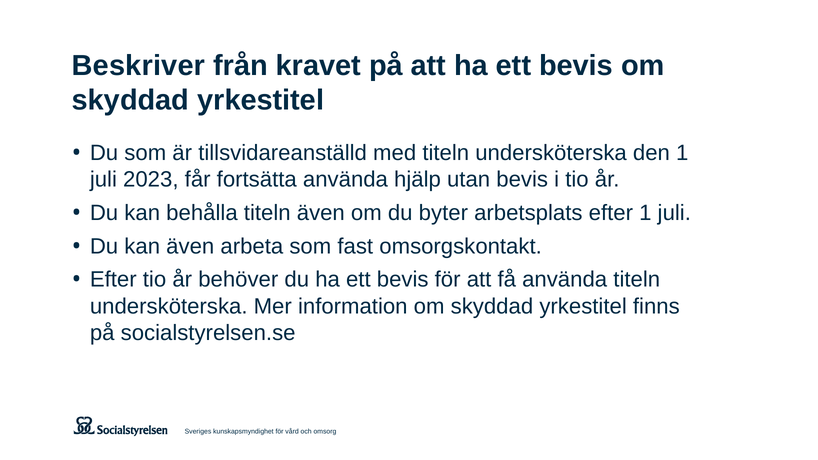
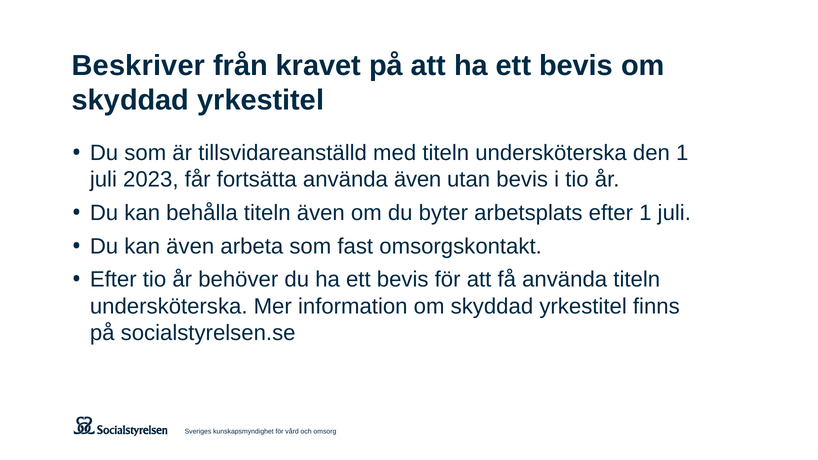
använda hjälp: hjälp -> även
